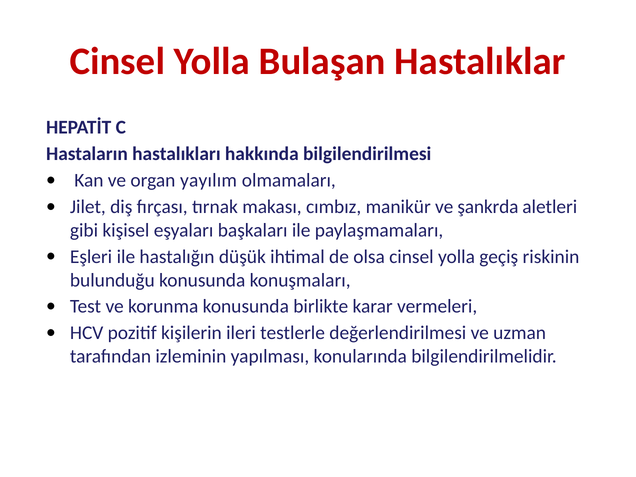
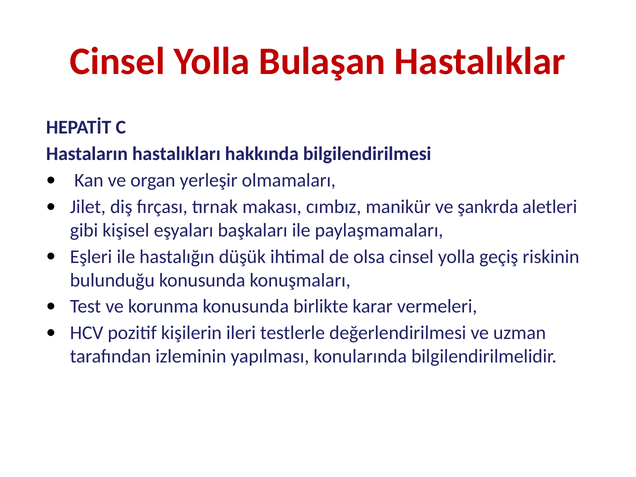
yayılım: yayılım -> yerleşir
